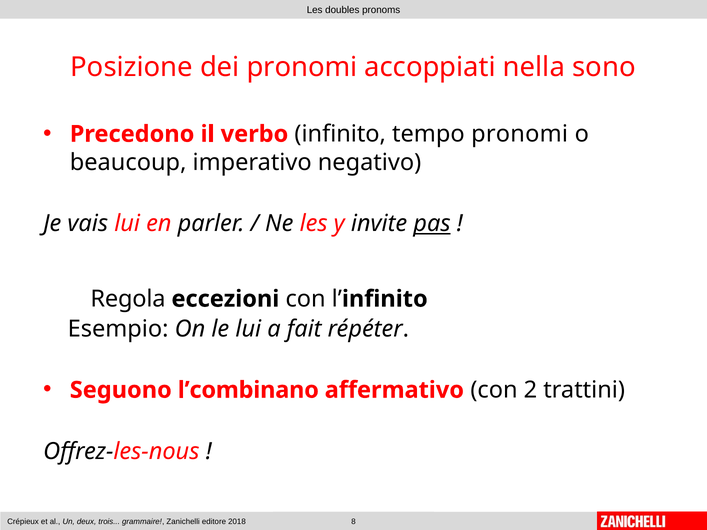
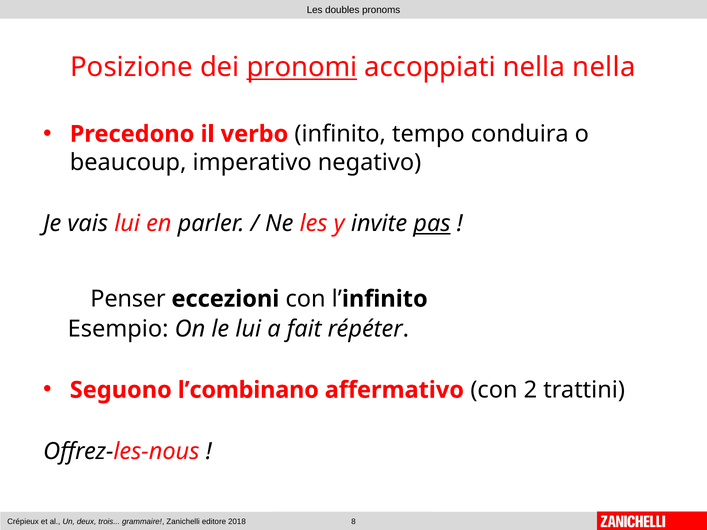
pronomi at (302, 67) underline: none -> present
nella sono: sono -> nella
tempo pronomi: pronomi -> conduira
Regola: Regola -> Penser
